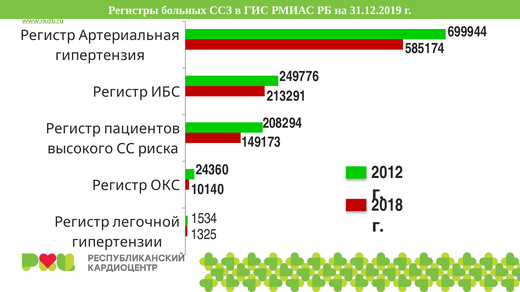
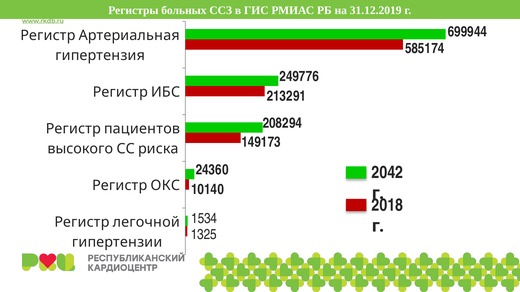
2012: 2012 -> 2042
